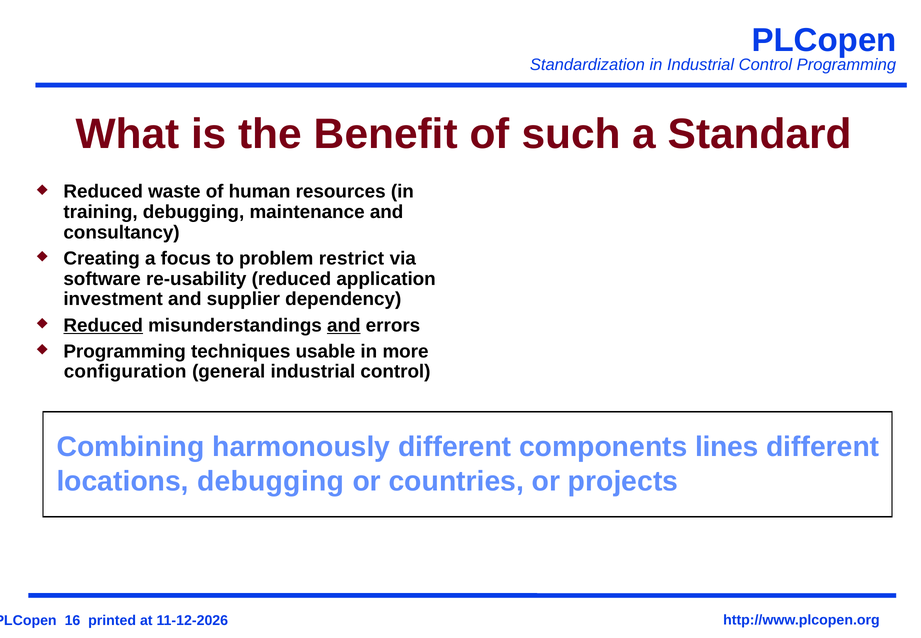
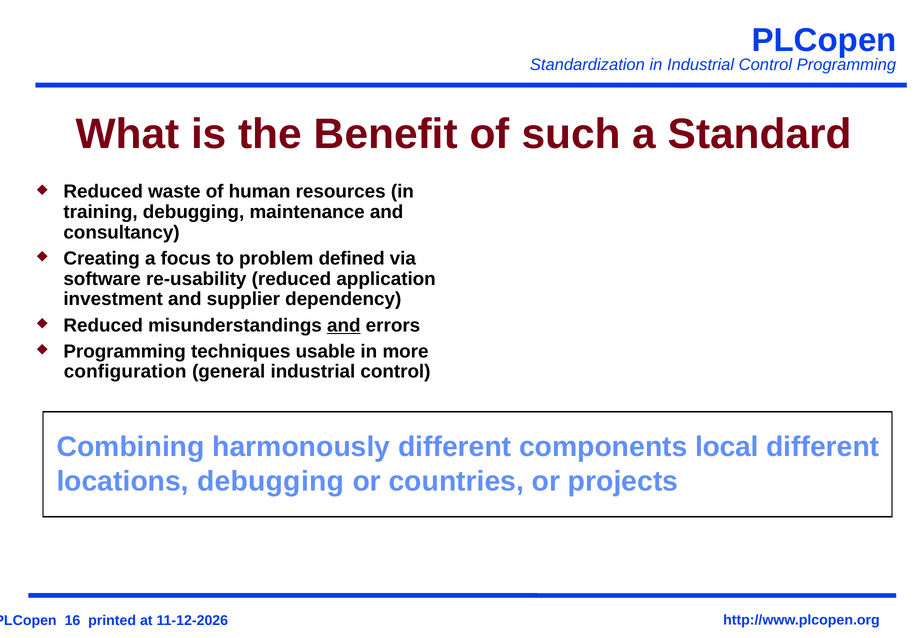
restrict: restrict -> defined
Reduced at (103, 325) underline: present -> none
lines: lines -> local
